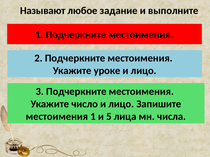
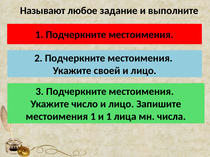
уроке: уроке -> своей
и 5: 5 -> 1
